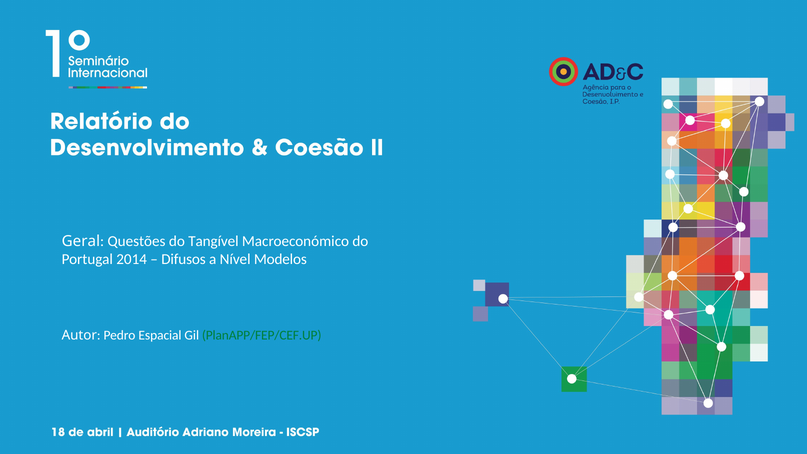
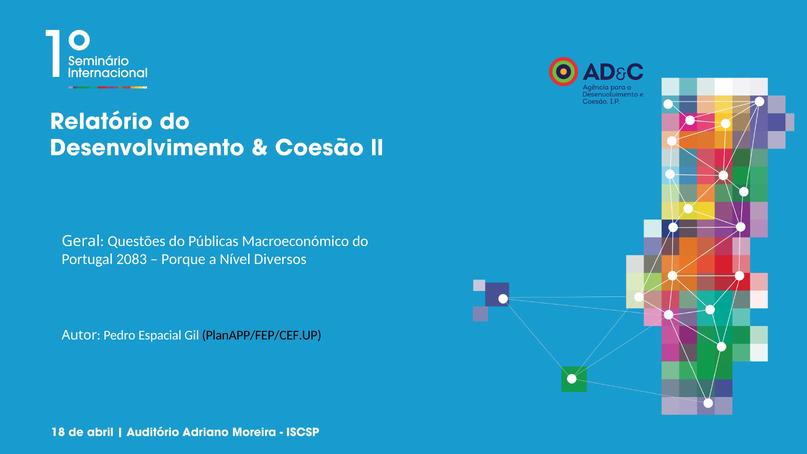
Tangível: Tangível -> Públicas
2014: 2014 -> 2083
Difusos: Difusos -> Porque
Modelos: Modelos -> Diversos
PlanAPP/FEP/CEF.UP colour: green -> black
